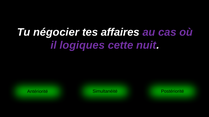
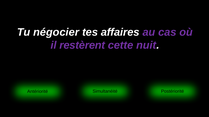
logiques: logiques -> restèrent
